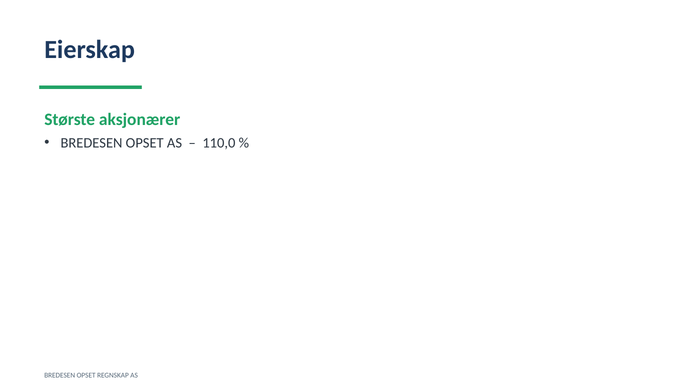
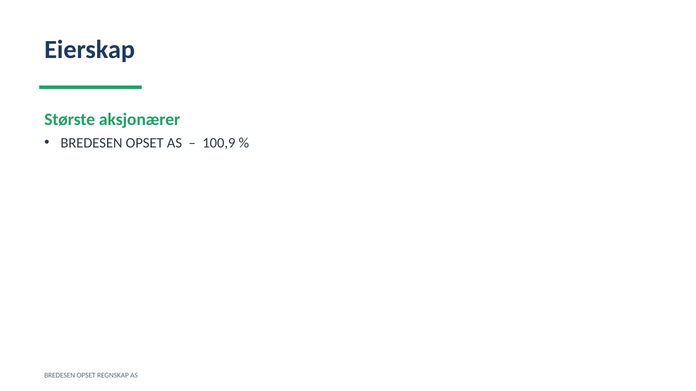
110,0: 110,0 -> 100,9
